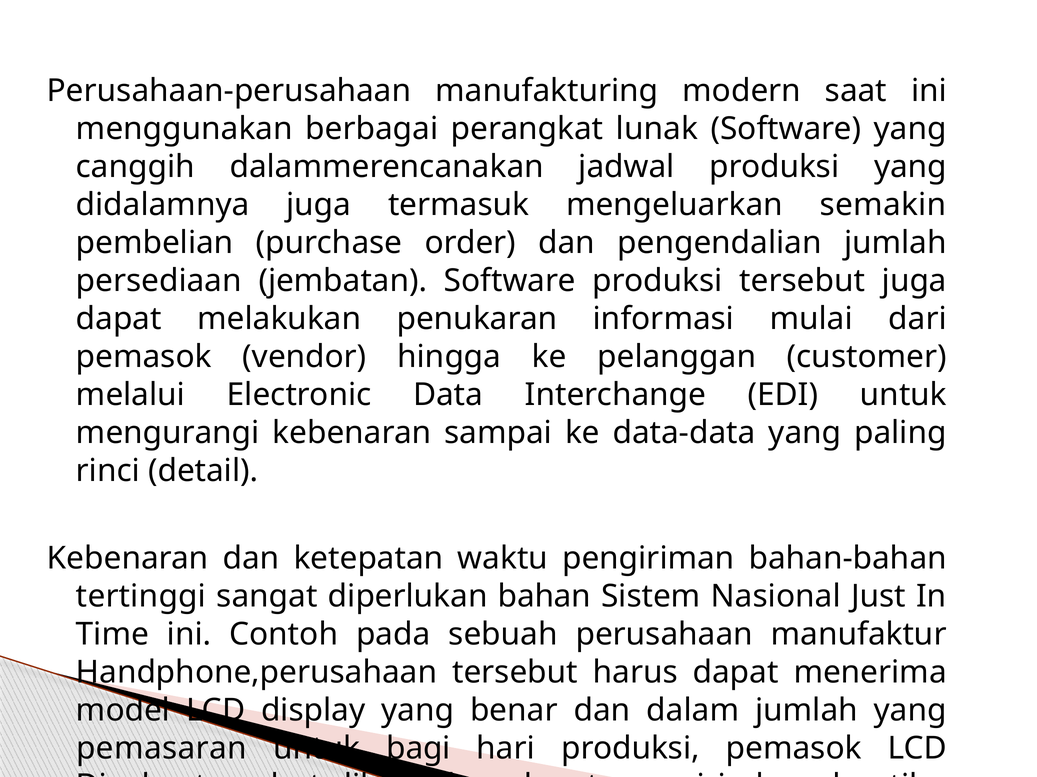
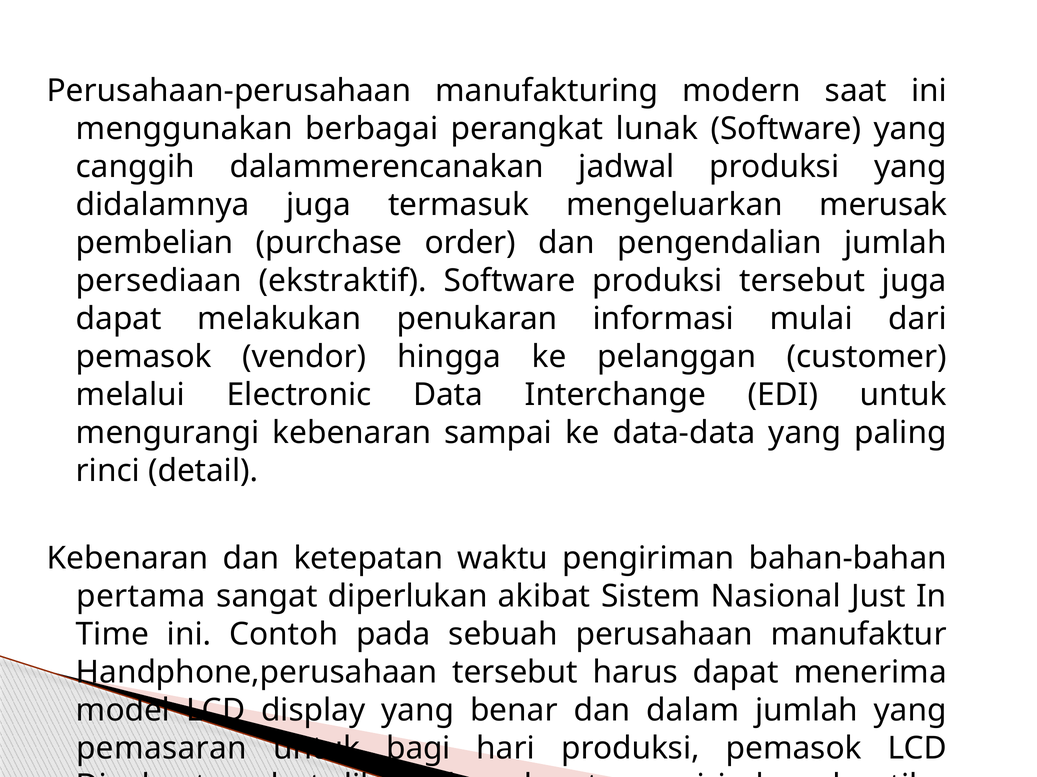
semakin: semakin -> merusak
jembatan: jembatan -> ekstraktif
tertinggi: tertinggi -> pertama
bahan: bahan -> akibat
